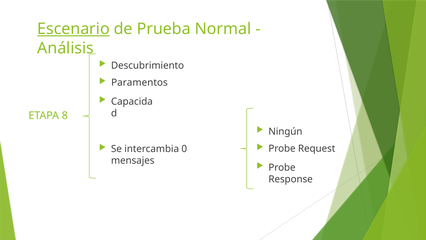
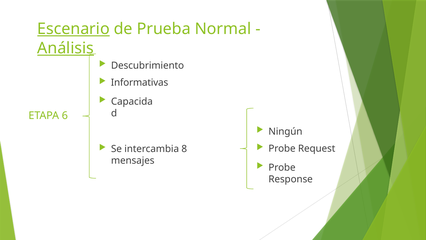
Análisis underline: none -> present
Paramentos: Paramentos -> Informativas
8: 8 -> 6
0: 0 -> 8
